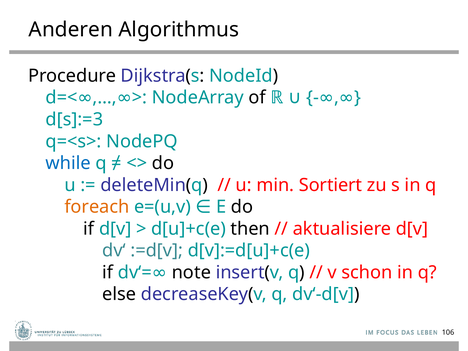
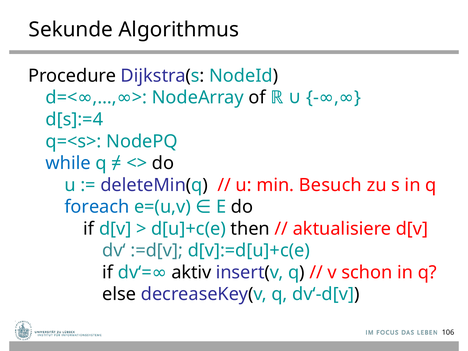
Anderen: Anderen -> Sekunde
d[s]:=3: d[s]:=3 -> d[s]:=4
Sortiert: Sortiert -> Besuch
foreach colour: orange -> blue
note: note -> aktiv
